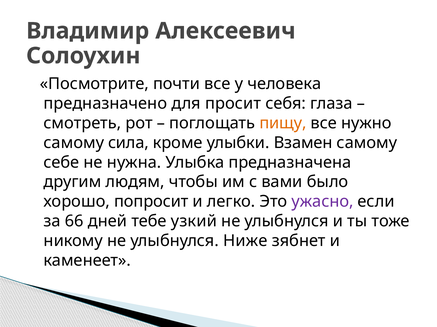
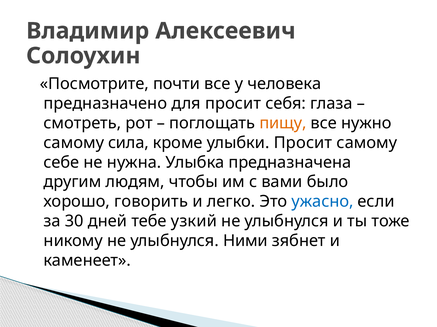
улыбки Взамен: Взамен -> Просит
попросит: попросит -> говорить
ужасно colour: purple -> blue
66: 66 -> 30
Ниже: Ниже -> Ними
